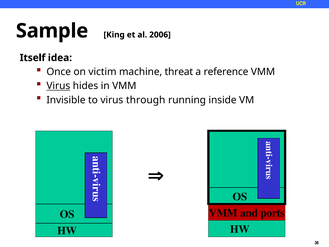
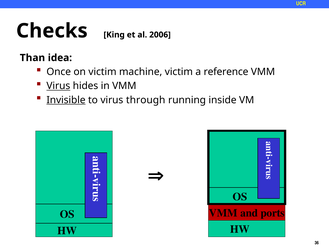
Sample: Sample -> Checks
Itself: Itself -> Than
machine threat: threat -> victim
Invisible underline: none -> present
